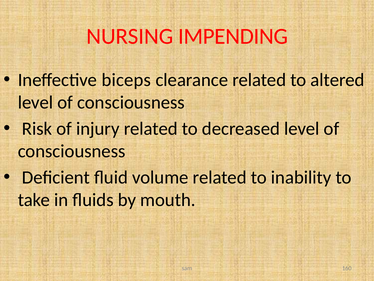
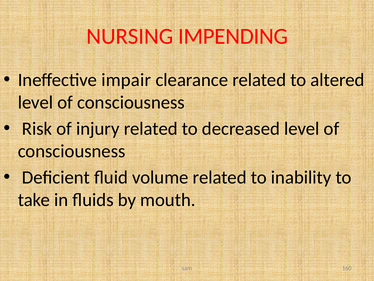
biceps: biceps -> impair
